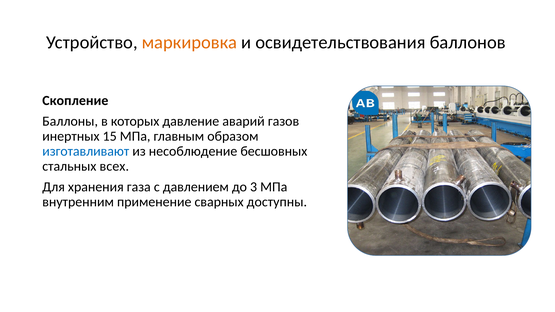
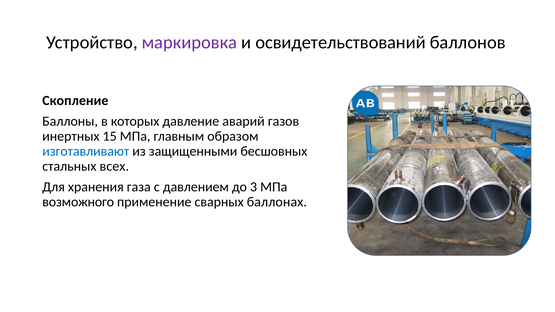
маркировка colour: orange -> purple
освидетельствования: освидетельствования -> освидетельствований
несоблюдение: несоблюдение -> защищенными
внутренним: внутренним -> возможного
доступны: доступны -> баллонах
